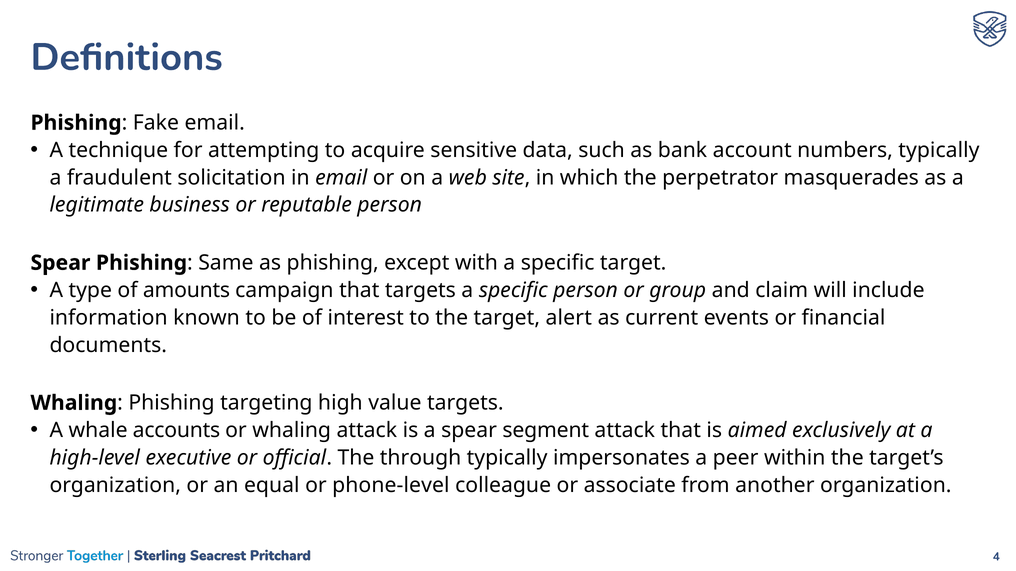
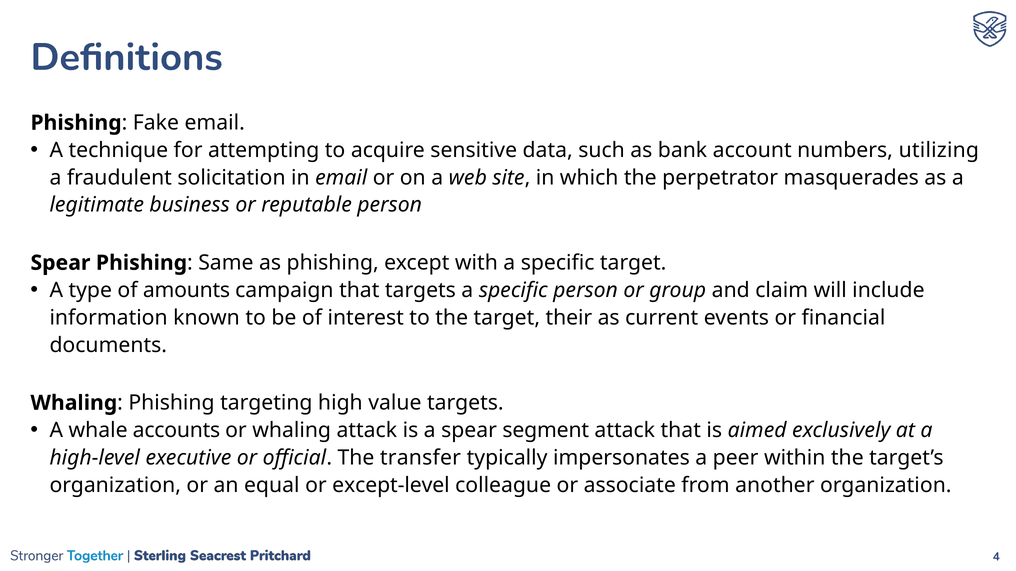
numbers typically: typically -> utilizing
alert: alert -> their
through: through -> transfer
phone-level: phone-level -> except-level
